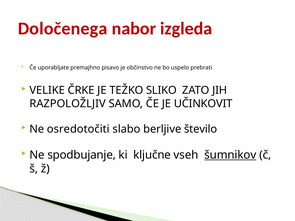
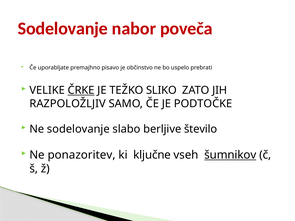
Določenega at (63, 29): Določenega -> Sodelovanje
izgleda: izgleda -> poveča
ČRKE underline: none -> present
UČINKOVIT: UČINKOVIT -> PODTOČKE
Ne osredotočiti: osredotočiti -> sodelovanje
spodbujanje: spodbujanje -> ponazoritev
